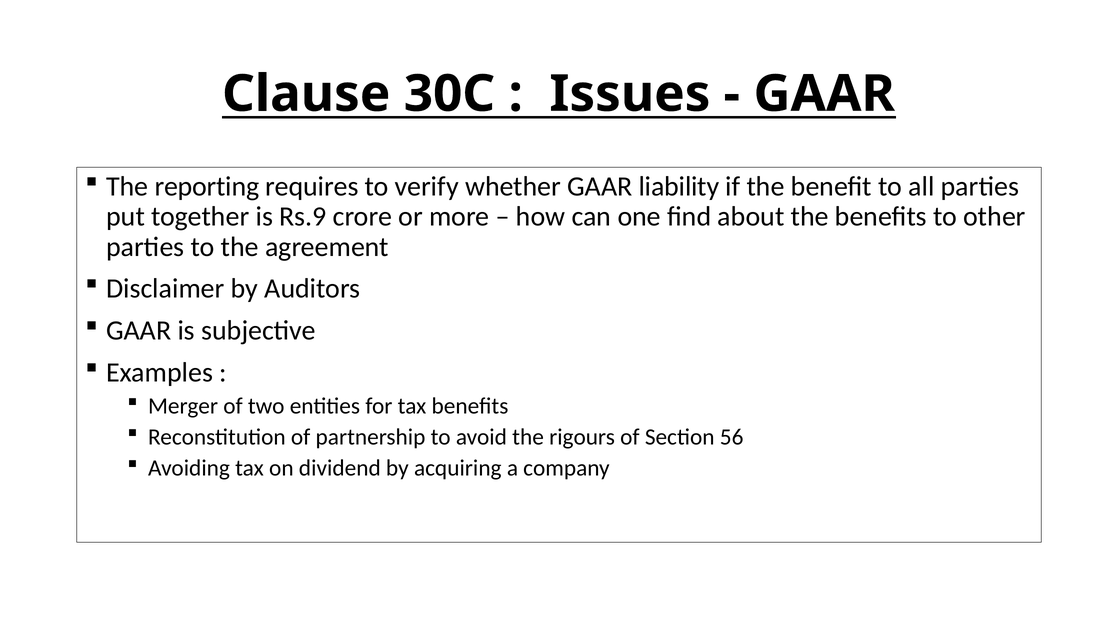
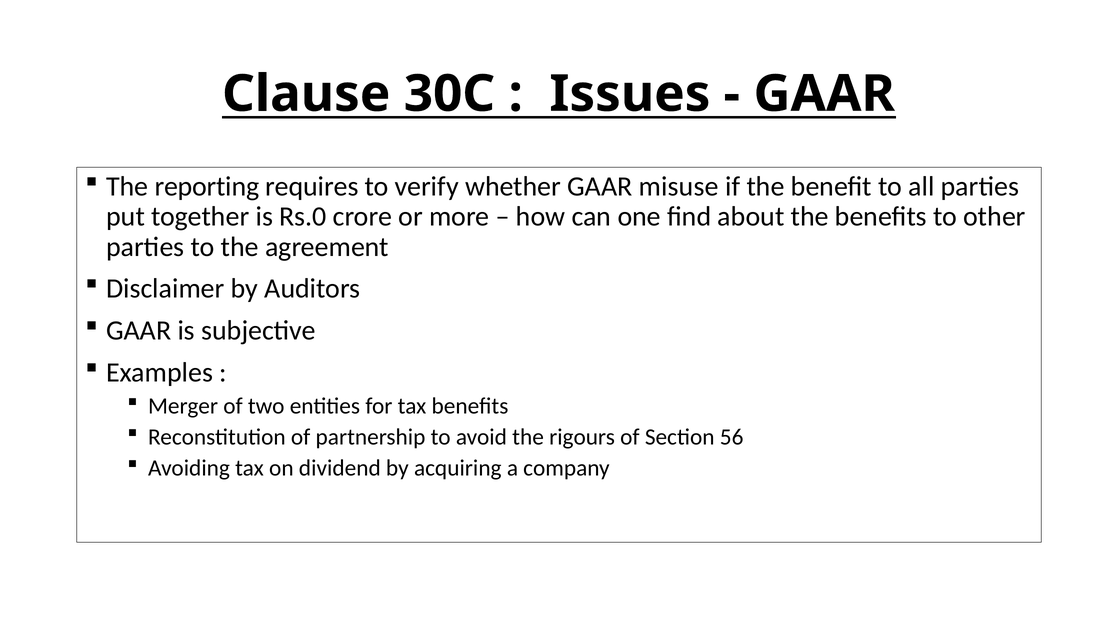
liability: liability -> misuse
Rs.9: Rs.9 -> Rs.0
